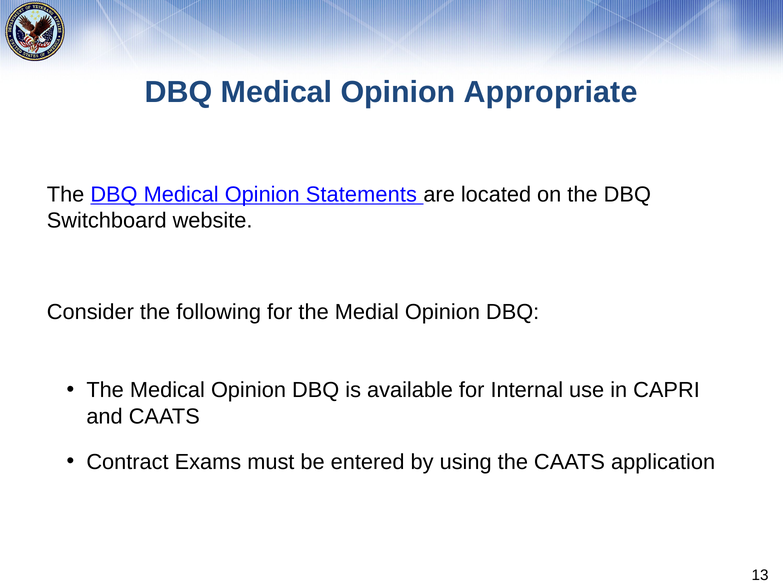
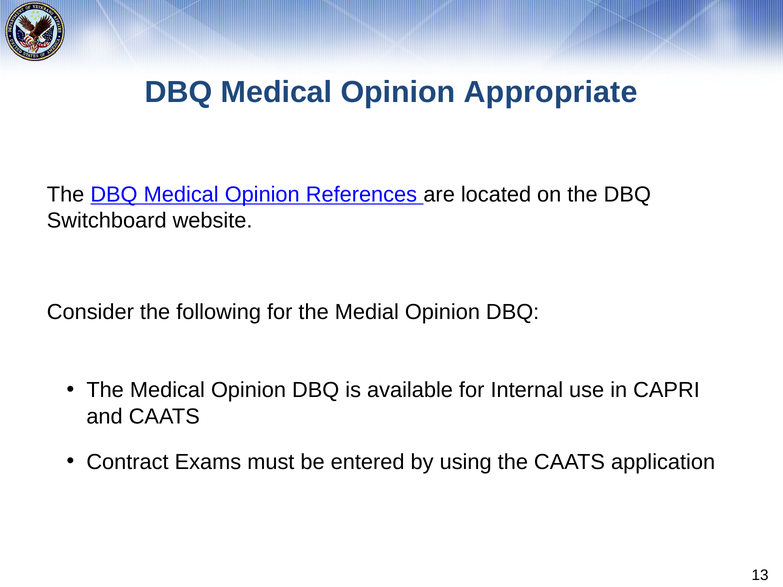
Statements: Statements -> References
